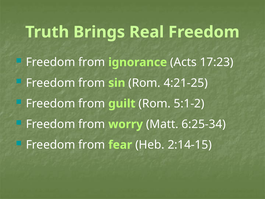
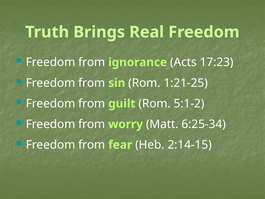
4:21-25: 4:21-25 -> 1:21-25
